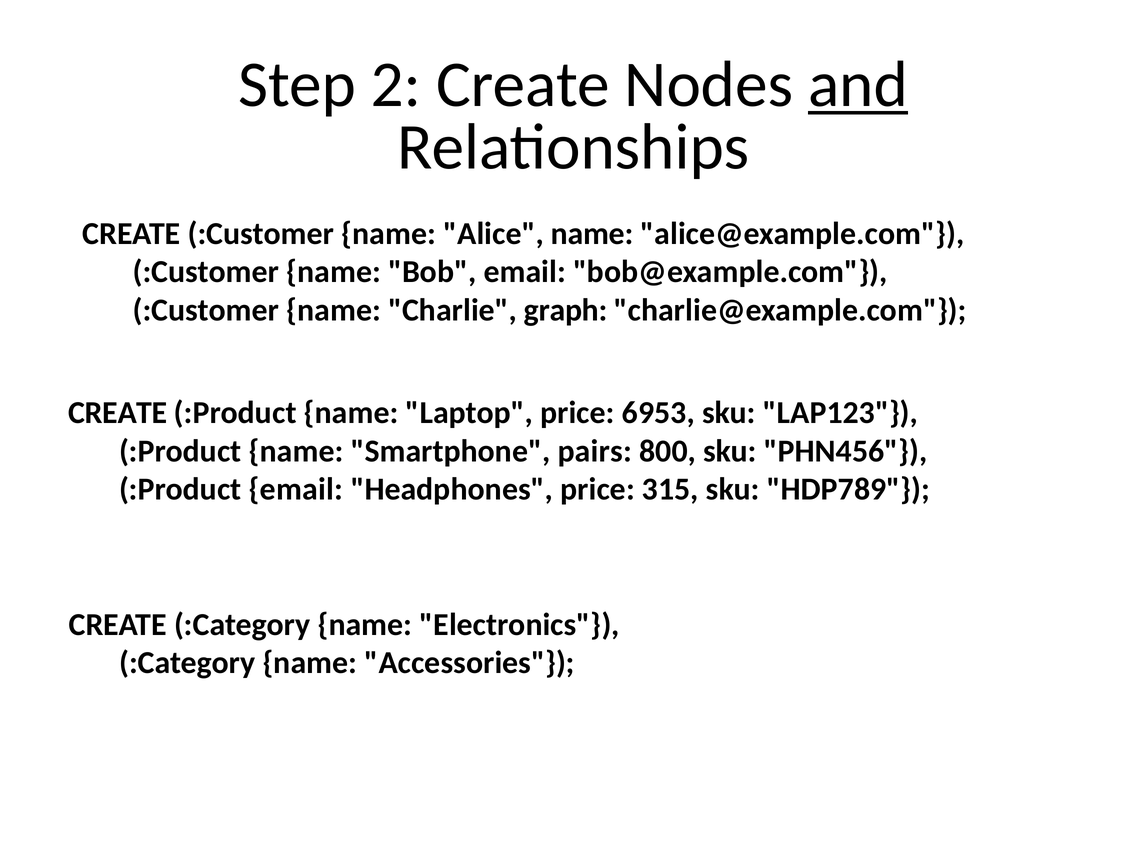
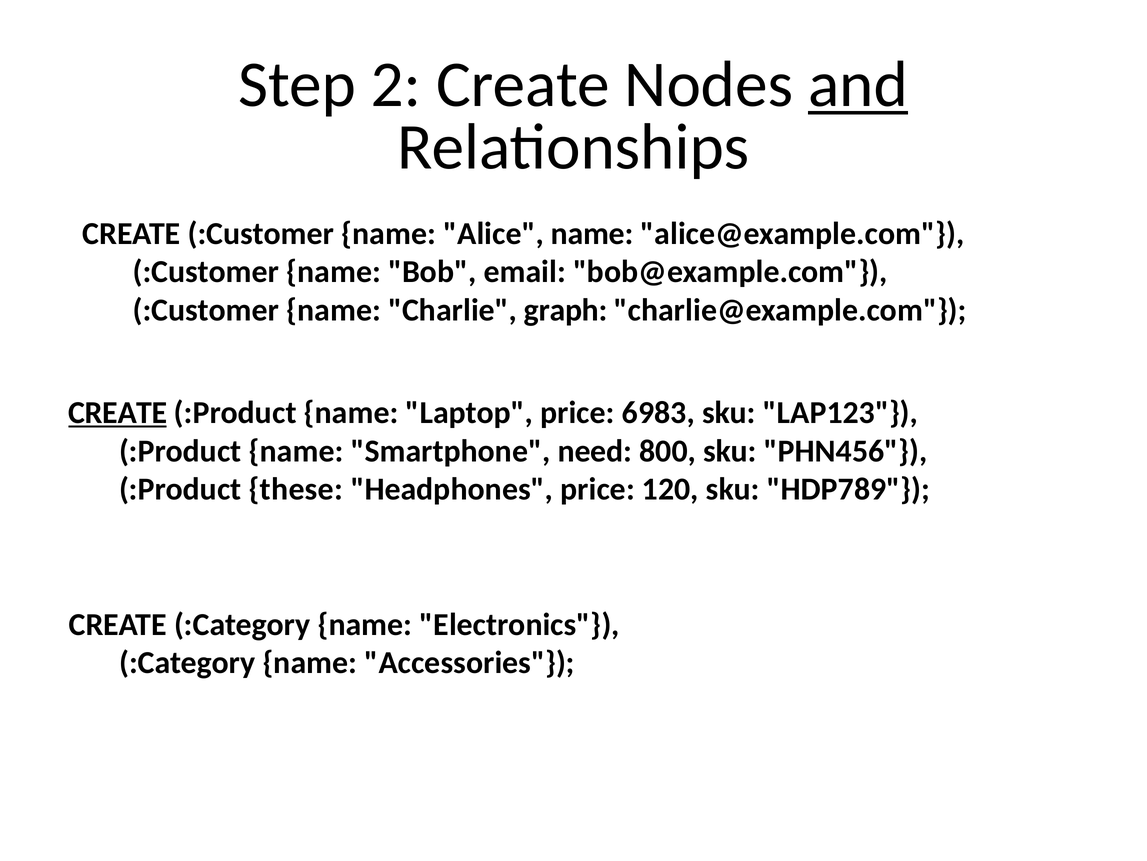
CREATE at (118, 412) underline: none -> present
6953: 6953 -> 6983
pairs: pairs -> need
:Product email: email -> these
315: 315 -> 120
